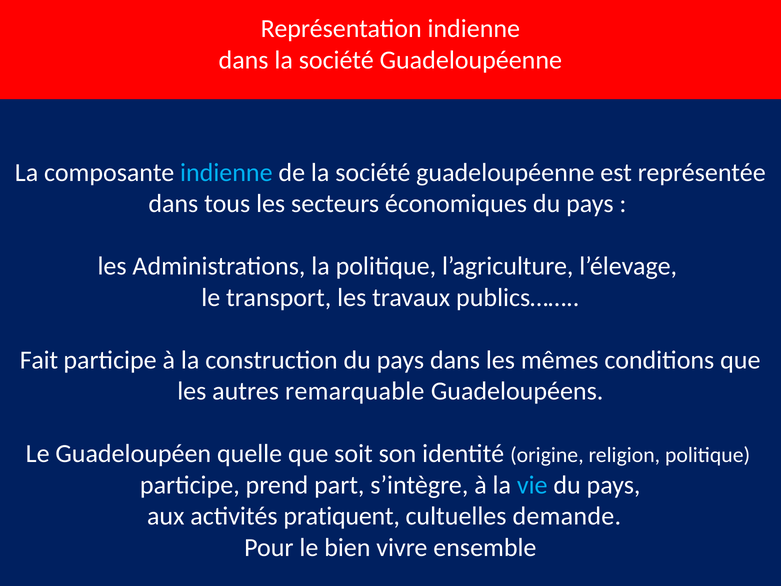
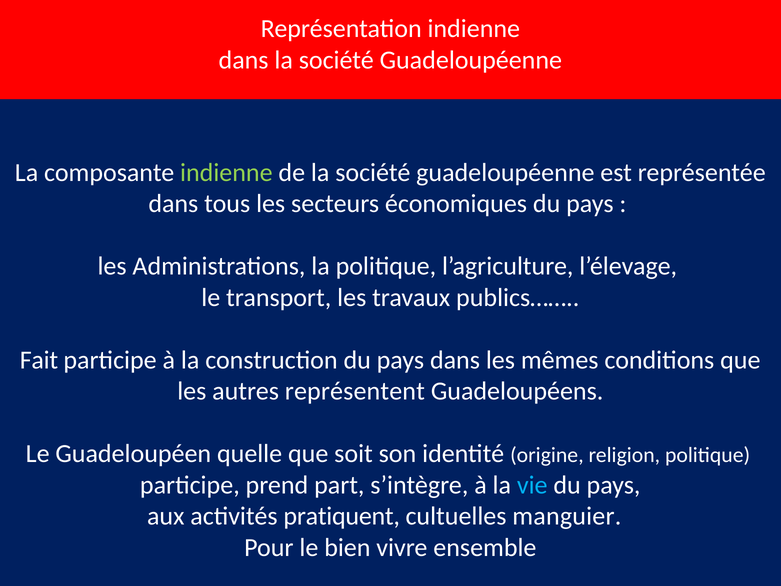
indienne at (226, 172) colour: light blue -> light green
remarquable: remarquable -> représentent
demande: demande -> manguier
